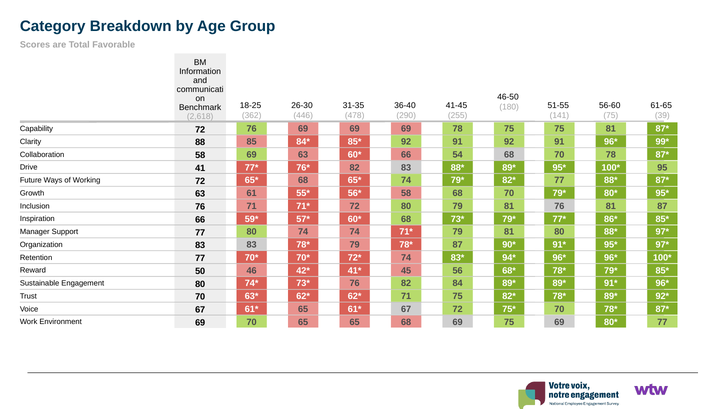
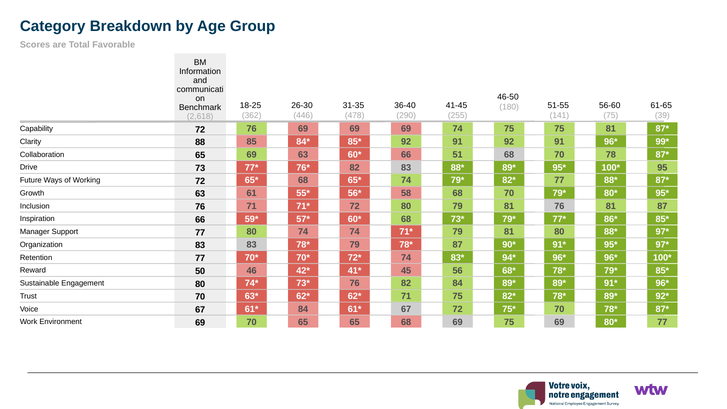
69 78: 78 -> 74
Collaboration 58: 58 -> 65
54: 54 -> 51
41: 41 -> 73
65 at (303, 309): 65 -> 84
